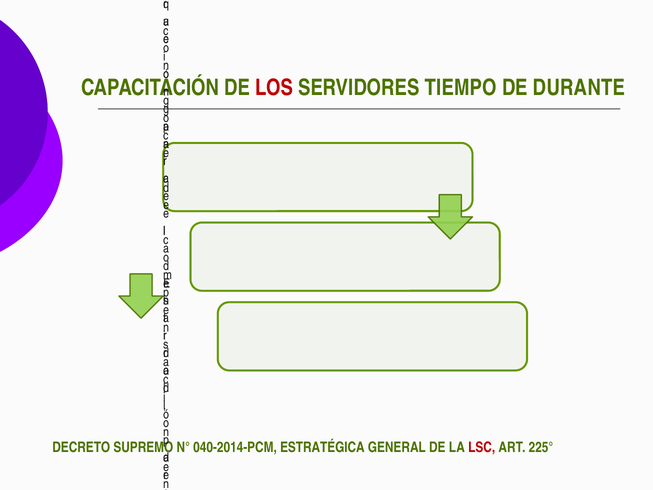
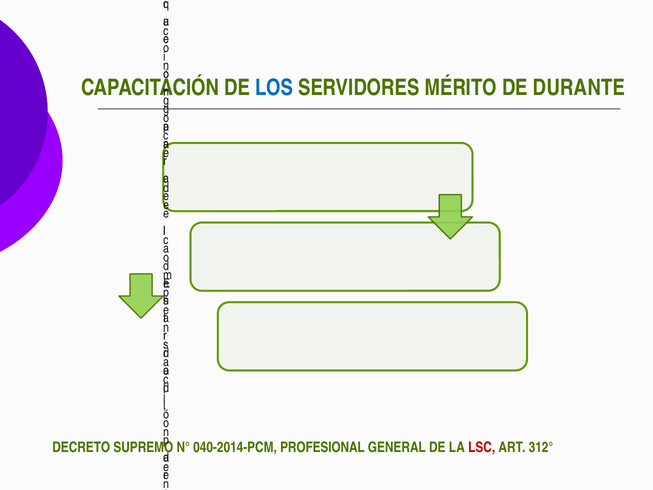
LOS colour: red -> blue
TIEMPO: TIEMPO -> MÉRITO
ESTRATÉGICA: ESTRATÉGICA -> PROFESIONAL
225°: 225° -> 312°
